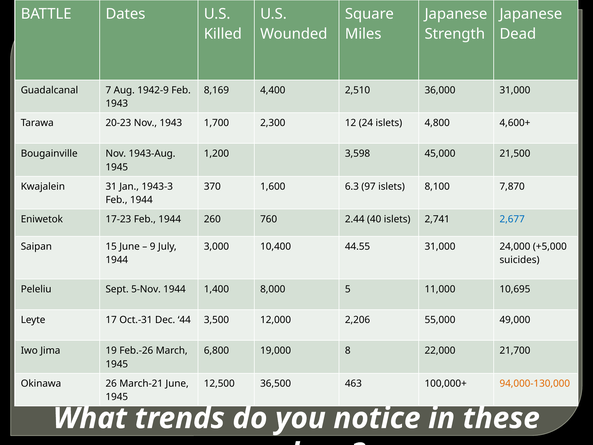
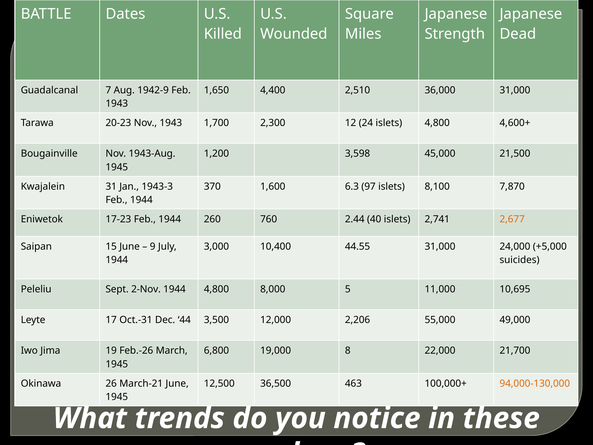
8,169: 8,169 -> 1,650
2,677 colour: blue -> orange
5-Nov: 5-Nov -> 2-Nov
1944 1,400: 1,400 -> 4,800
